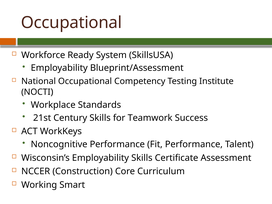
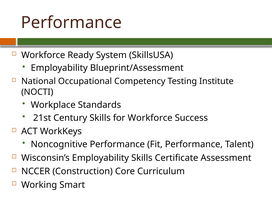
Occupational at (71, 23): Occupational -> Performance
for Teamwork: Teamwork -> Workforce
